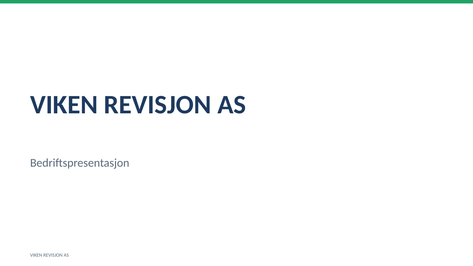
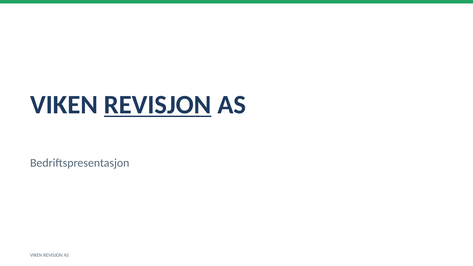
REVISJON at (158, 105) underline: none -> present
